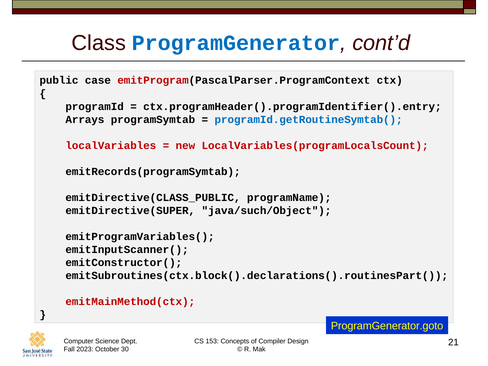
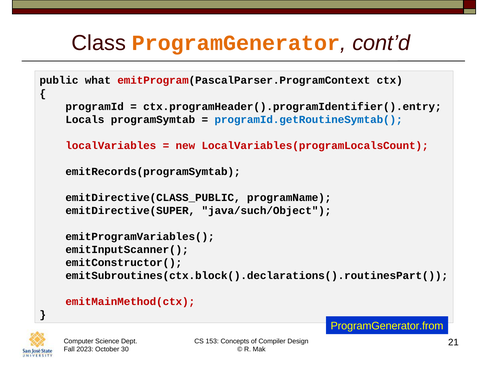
ProgramGenerator colour: blue -> orange
case: case -> what
Arrays: Arrays -> Locals
ProgramGenerator.goto: ProgramGenerator.goto -> ProgramGenerator.from
